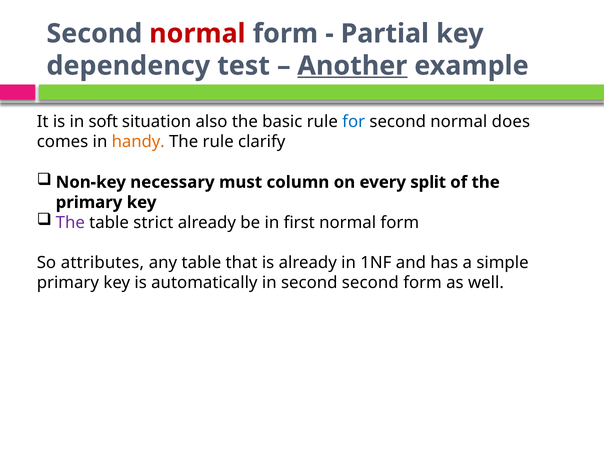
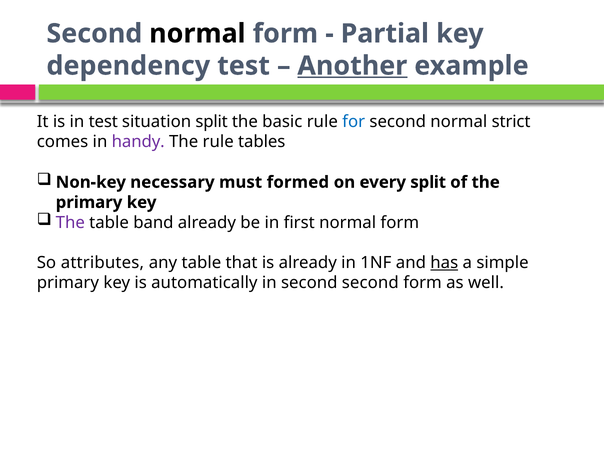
normal at (197, 34) colour: red -> black
in soft: soft -> test
situation also: also -> split
does: does -> strict
handy colour: orange -> purple
clarify: clarify -> tables
column: column -> formed
strict: strict -> band
has underline: none -> present
